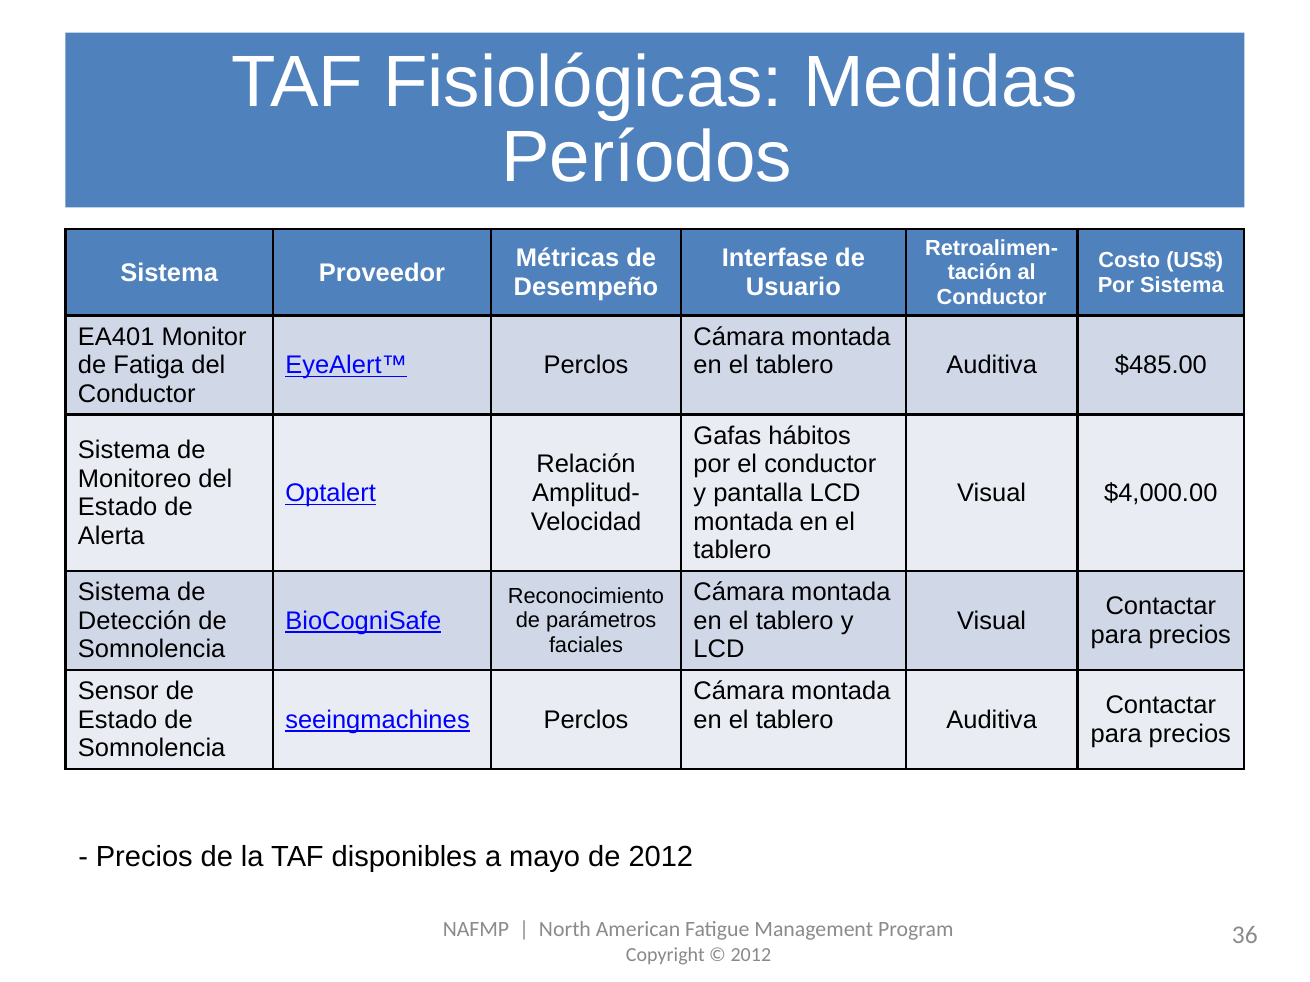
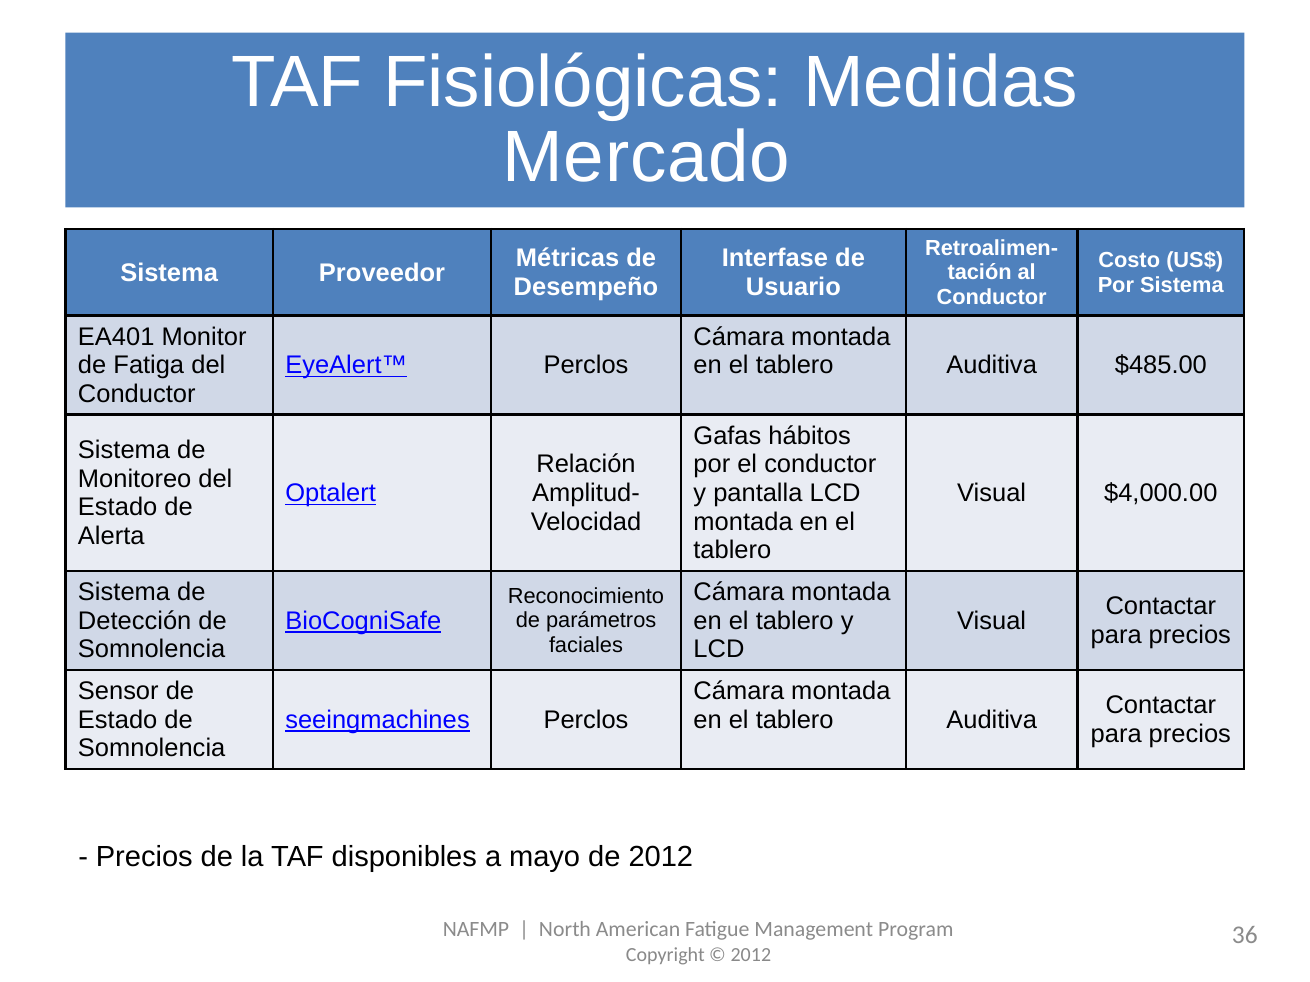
Períodos: Períodos -> Mercado
